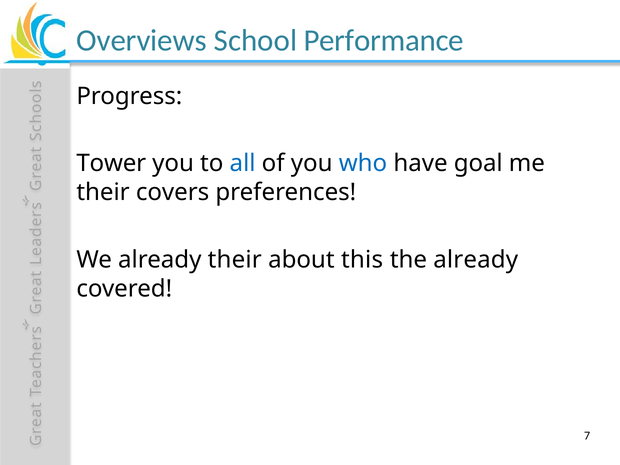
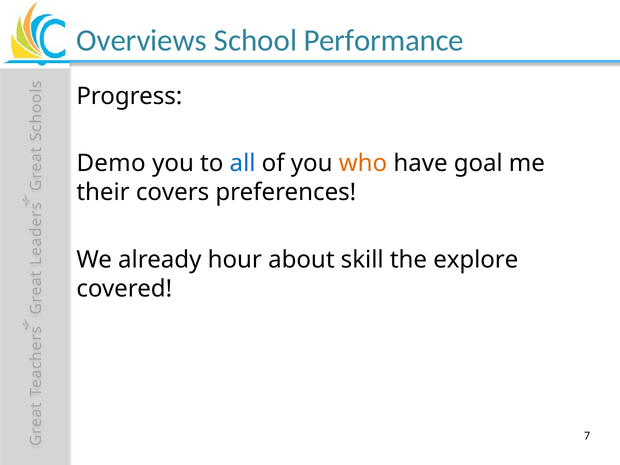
Tower: Tower -> Demo
who colour: blue -> orange
already their: their -> hour
this: this -> skill
the already: already -> explore
